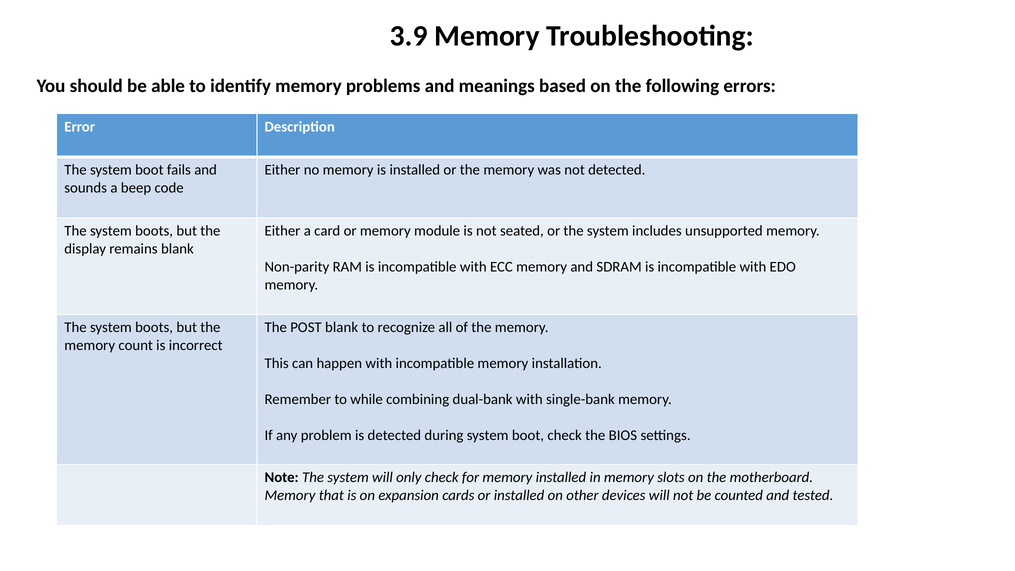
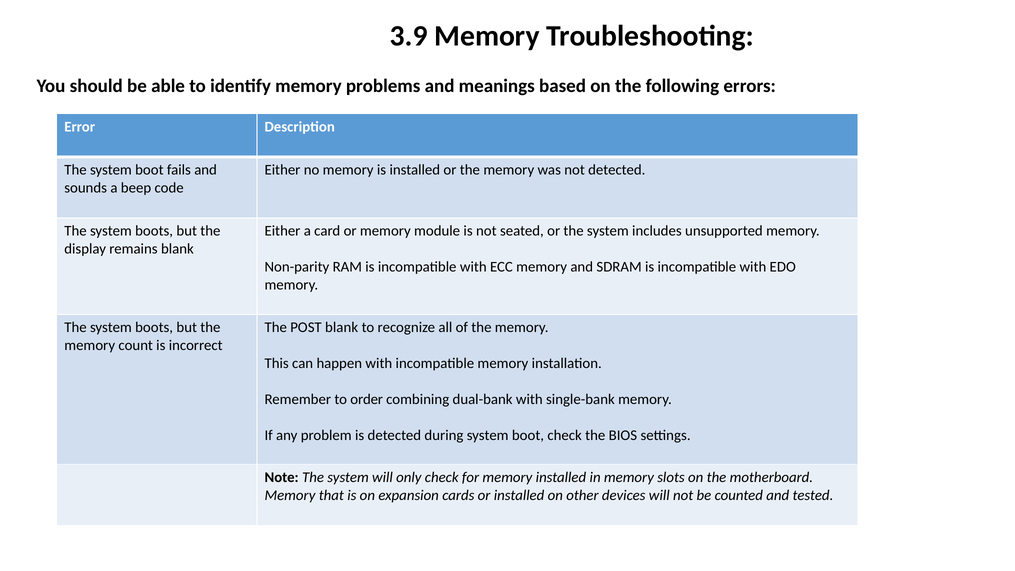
while: while -> order
